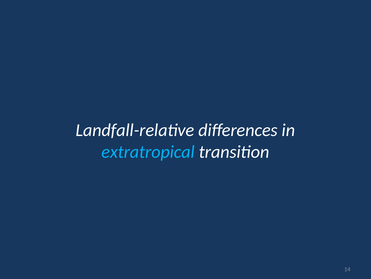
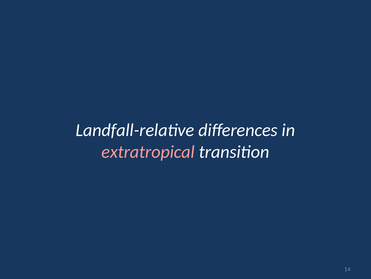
extratropical colour: light blue -> pink
